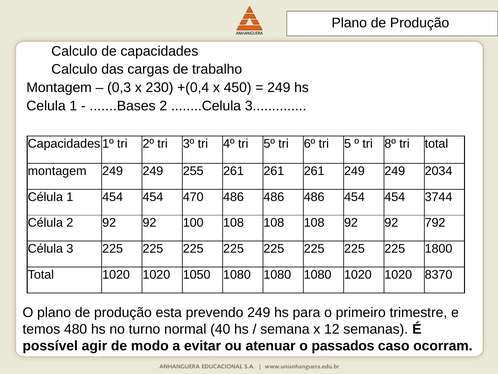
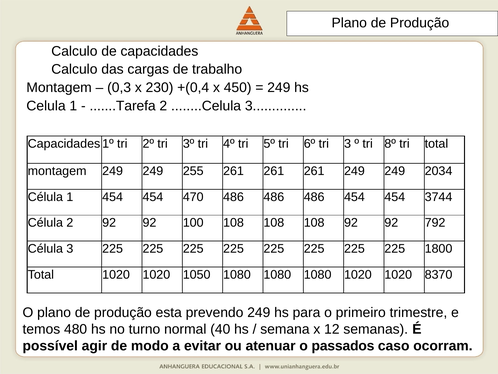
.......Bases: .......Bases -> .......Tarefa
tri 5: 5 -> 3
